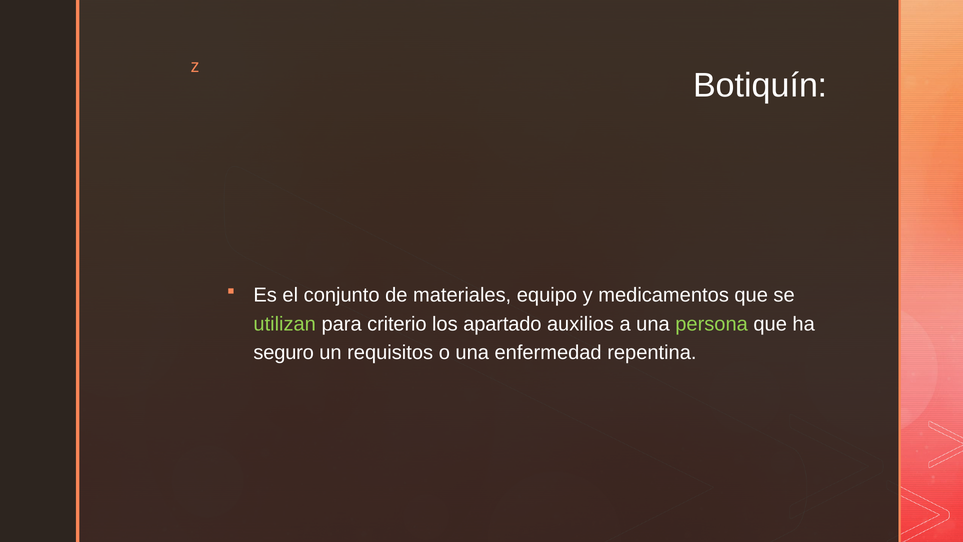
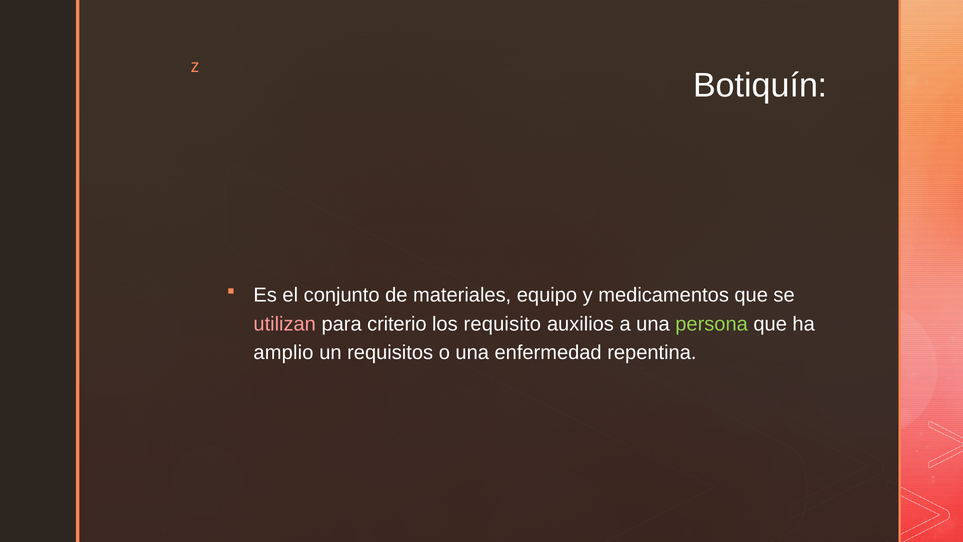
utilizan colour: light green -> pink
apartado: apartado -> requisito
seguro: seguro -> amplio
